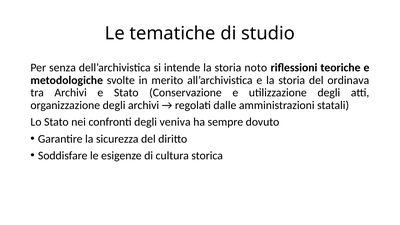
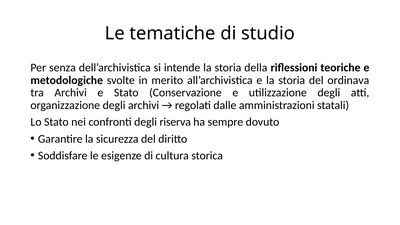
noto: noto -> della
veniva: veniva -> riserva
